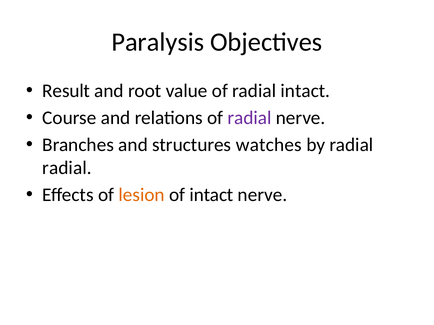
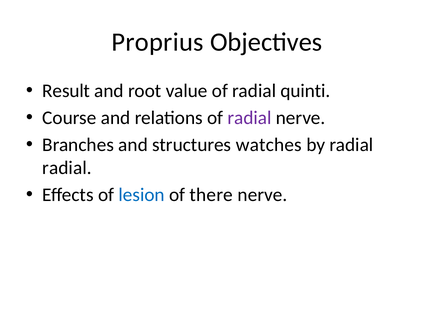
Paralysis: Paralysis -> Proprius
radial intact: intact -> quinti
lesion colour: orange -> blue
of intact: intact -> there
